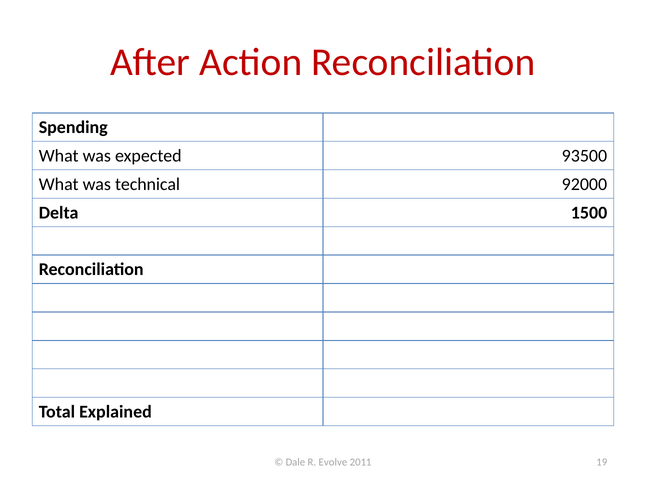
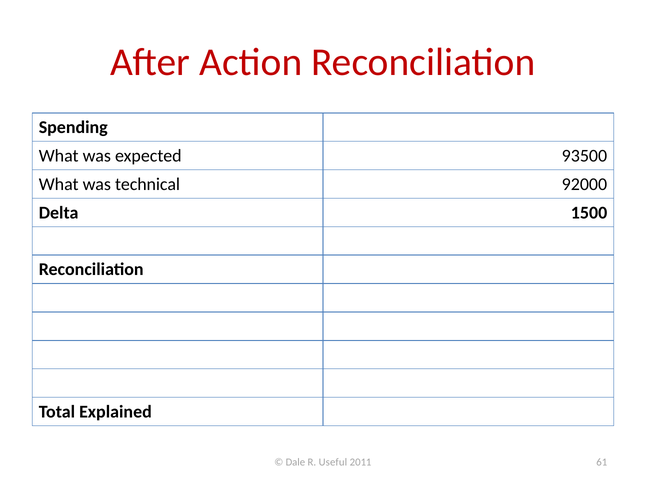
Evolve: Evolve -> Useful
19: 19 -> 61
